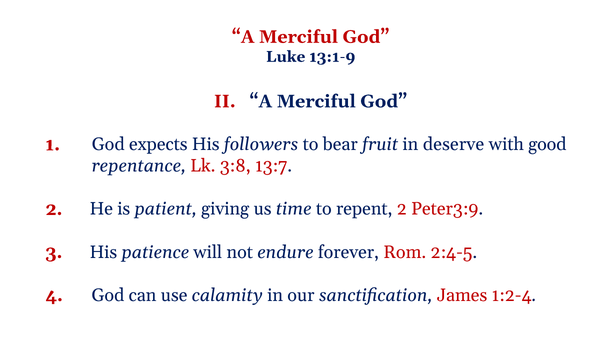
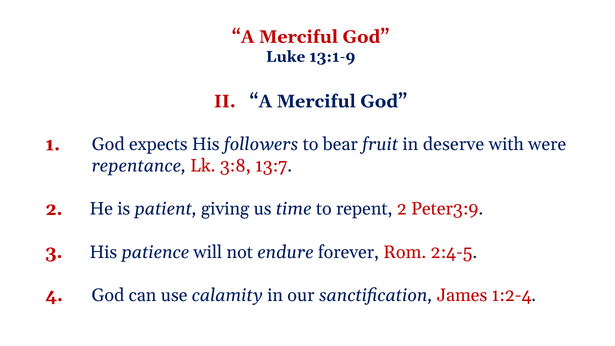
good: good -> were
